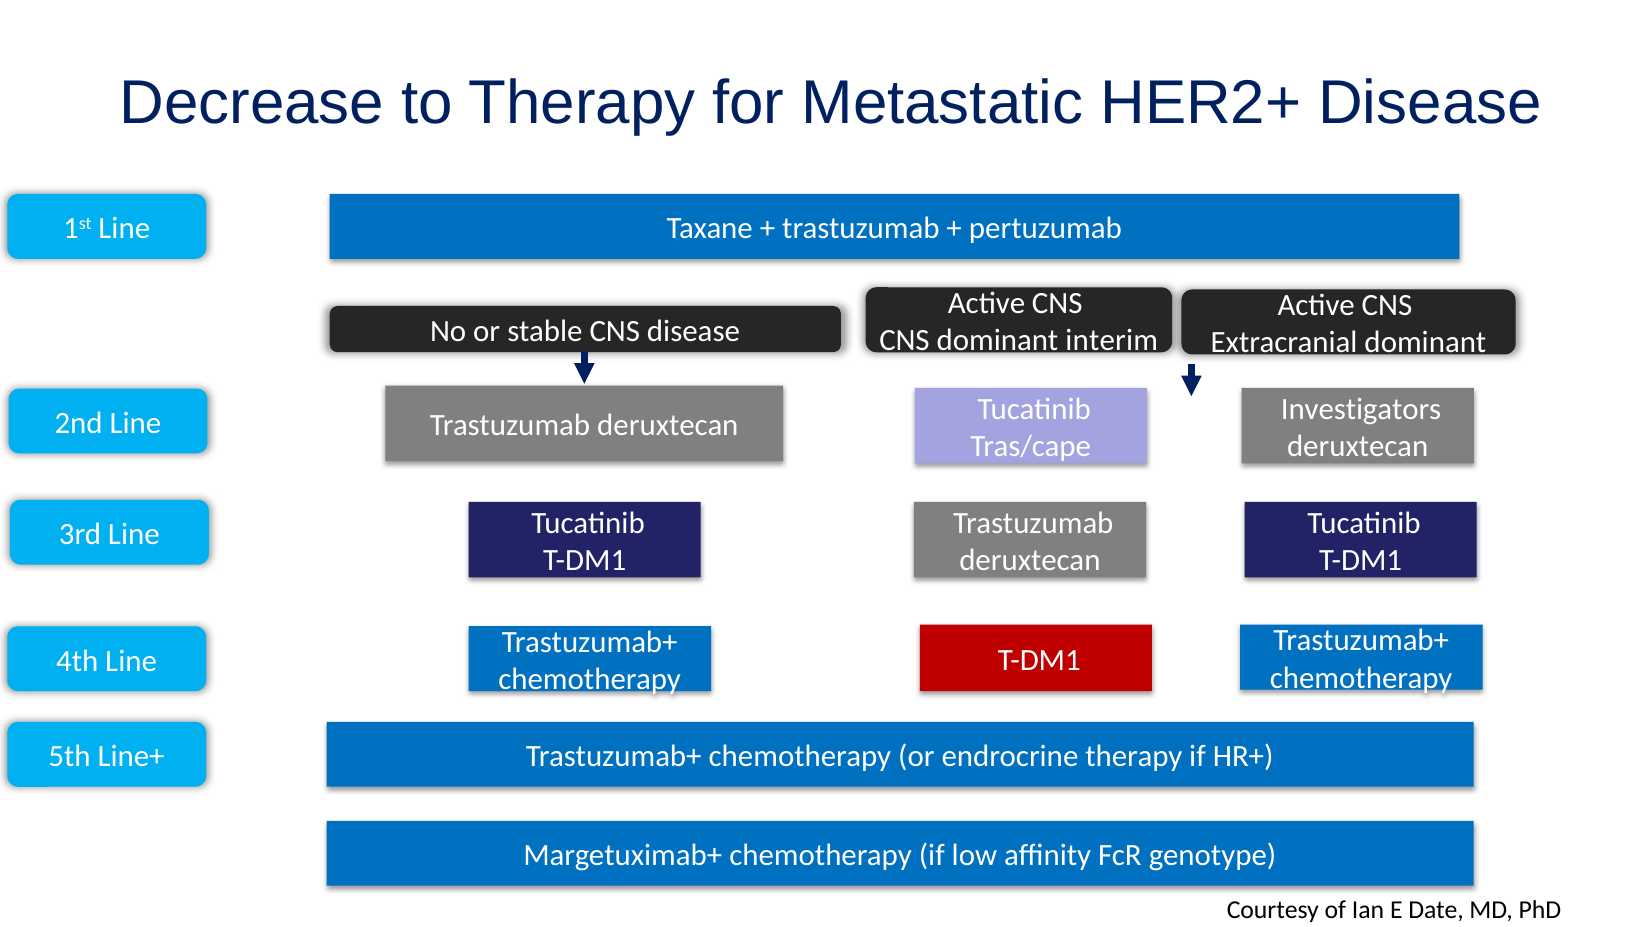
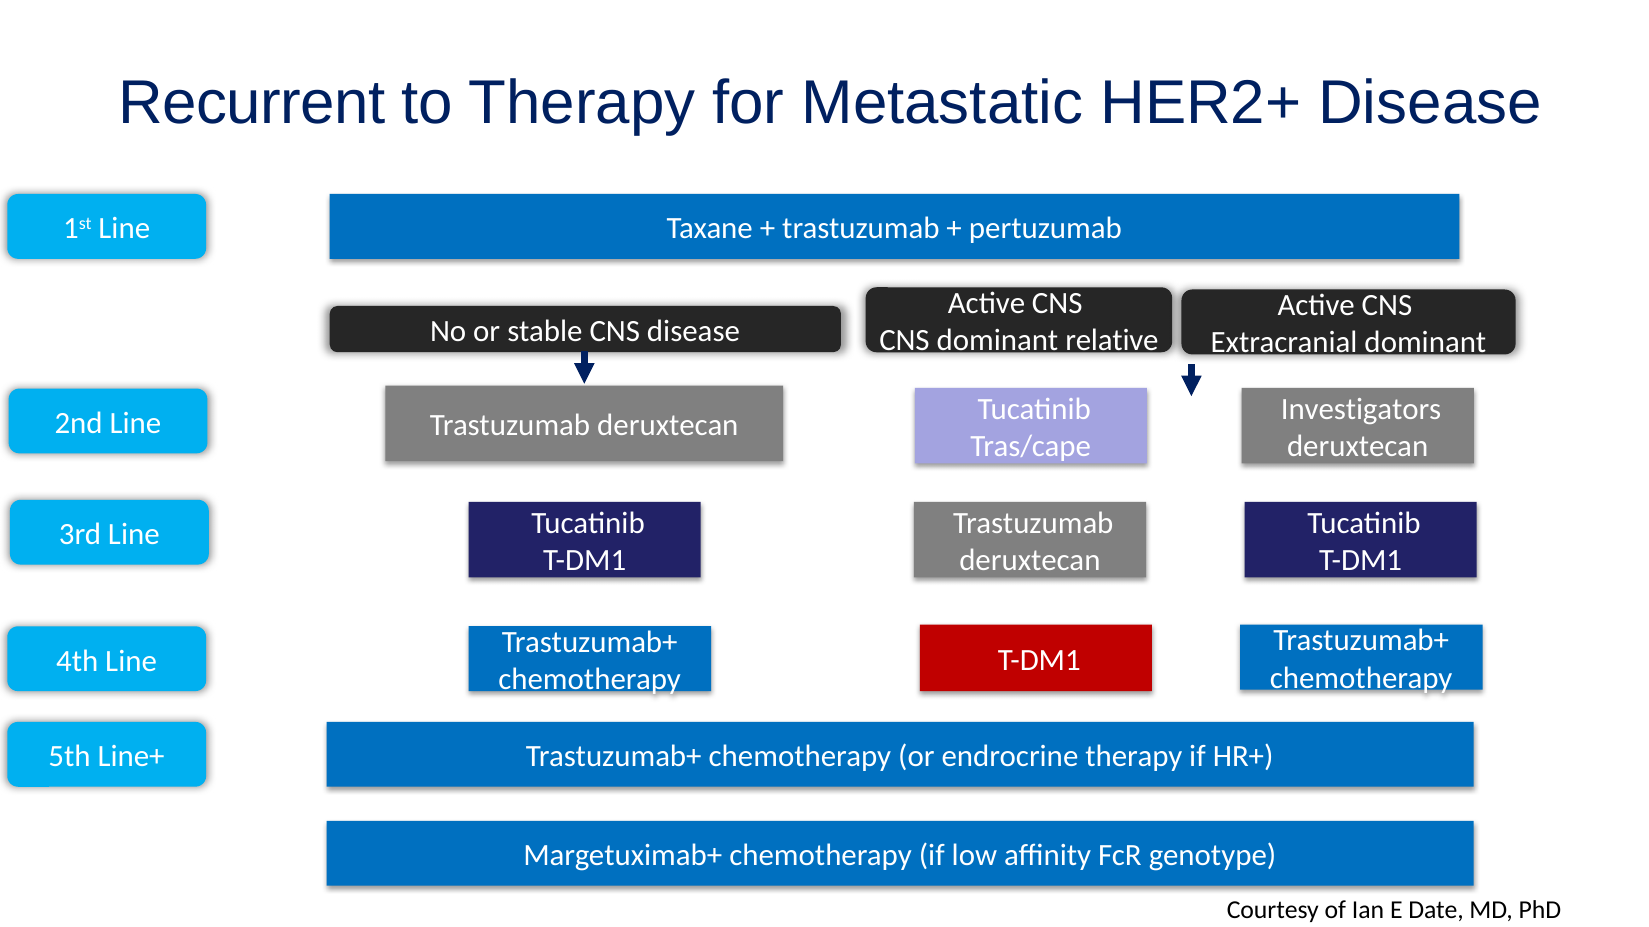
Decrease: Decrease -> Recurrent
interim: interim -> relative
